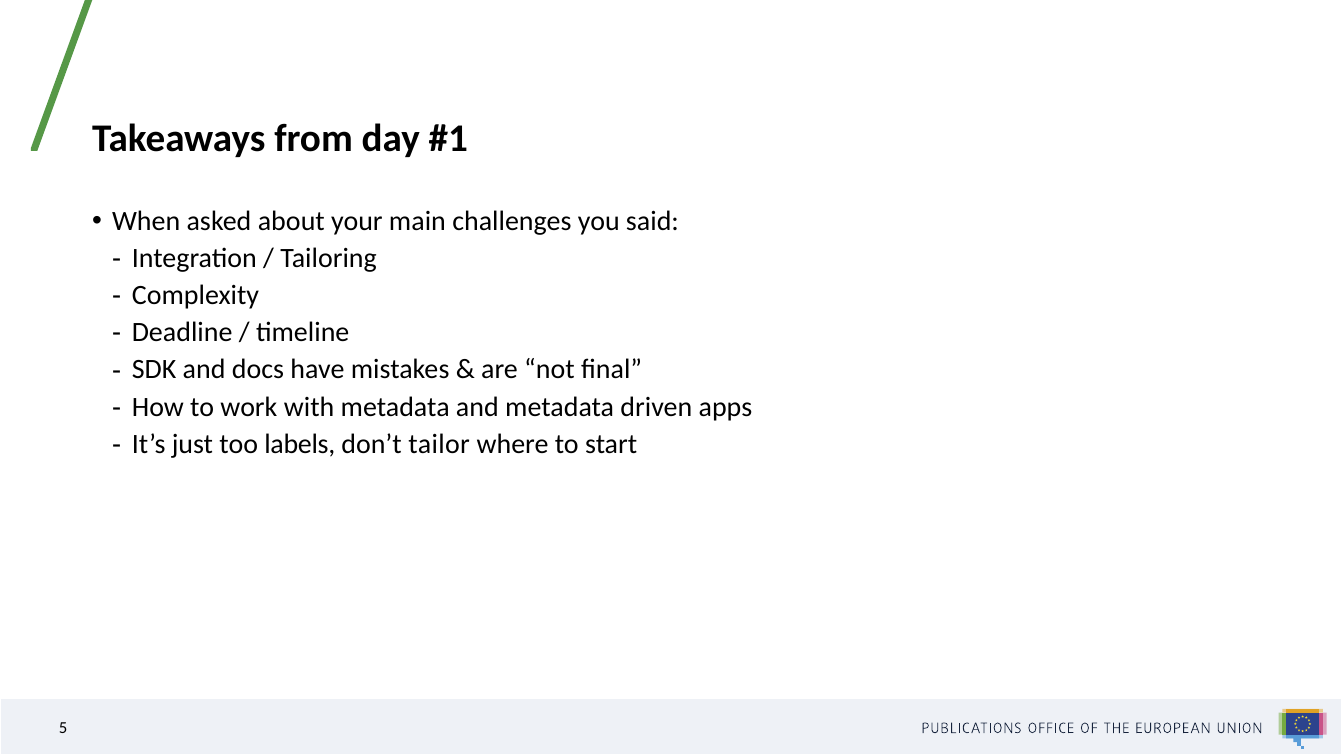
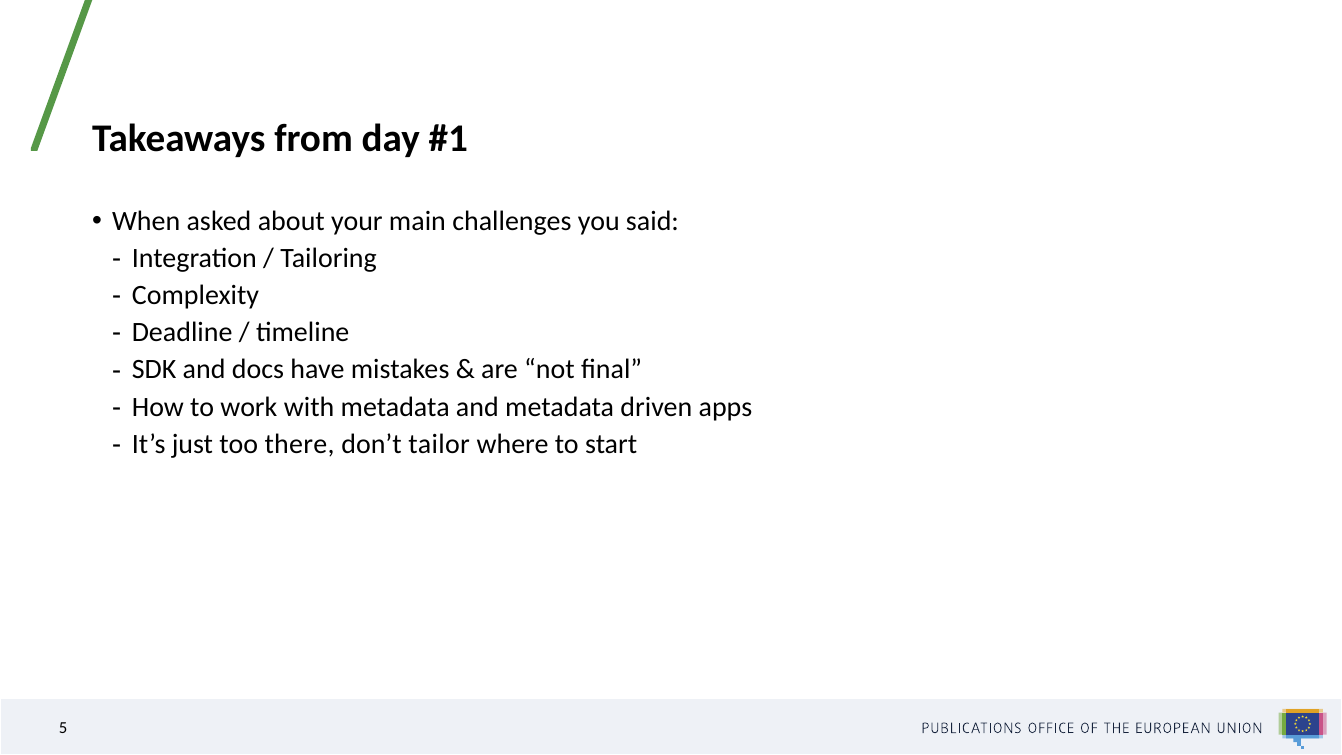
labels: labels -> there
